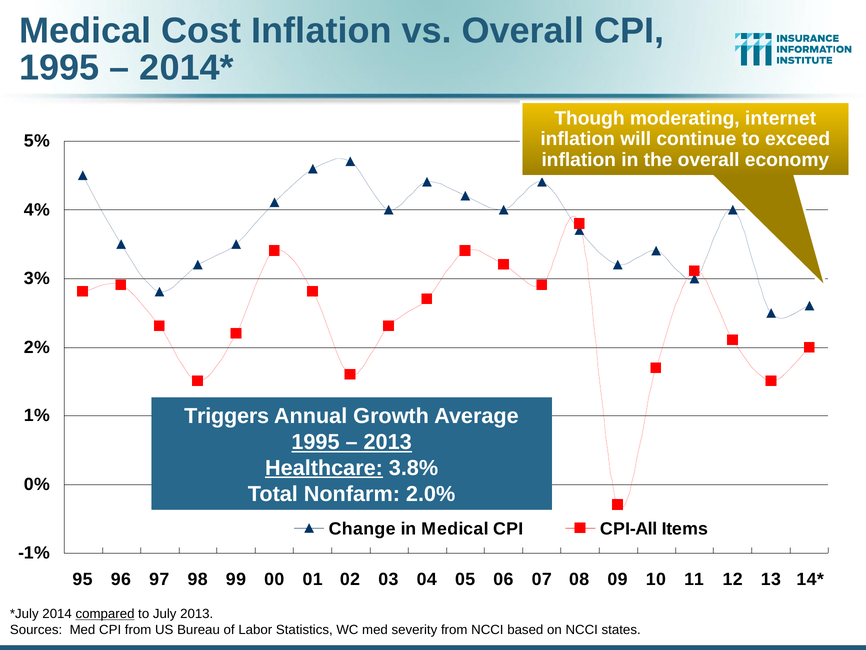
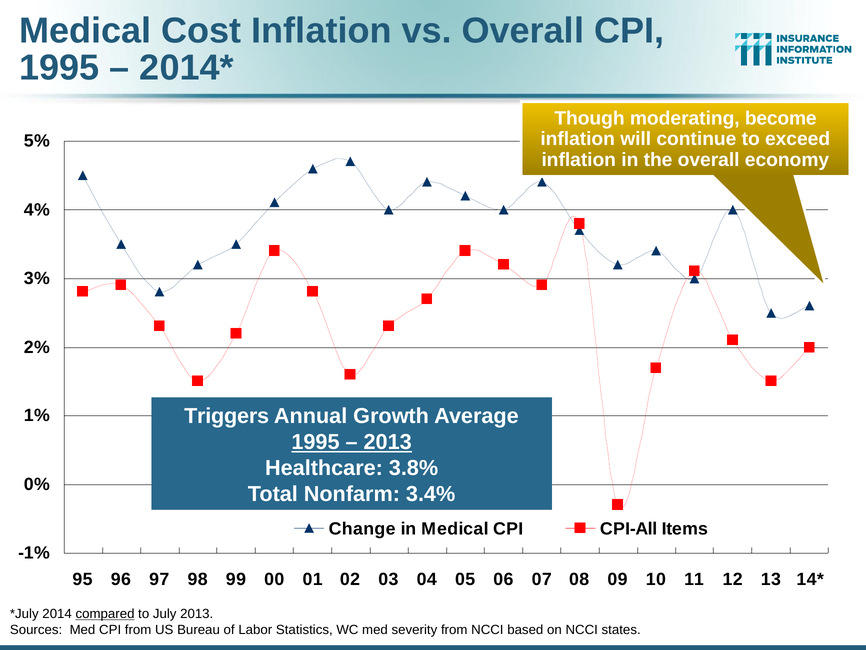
internet: internet -> become
Healthcare underline: present -> none
2.0%: 2.0% -> 3.4%
